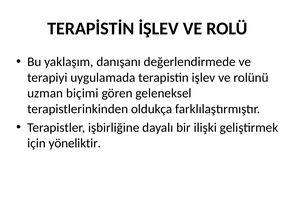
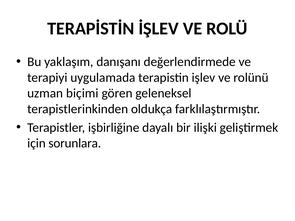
yöneliktir: yöneliktir -> sorunlara
